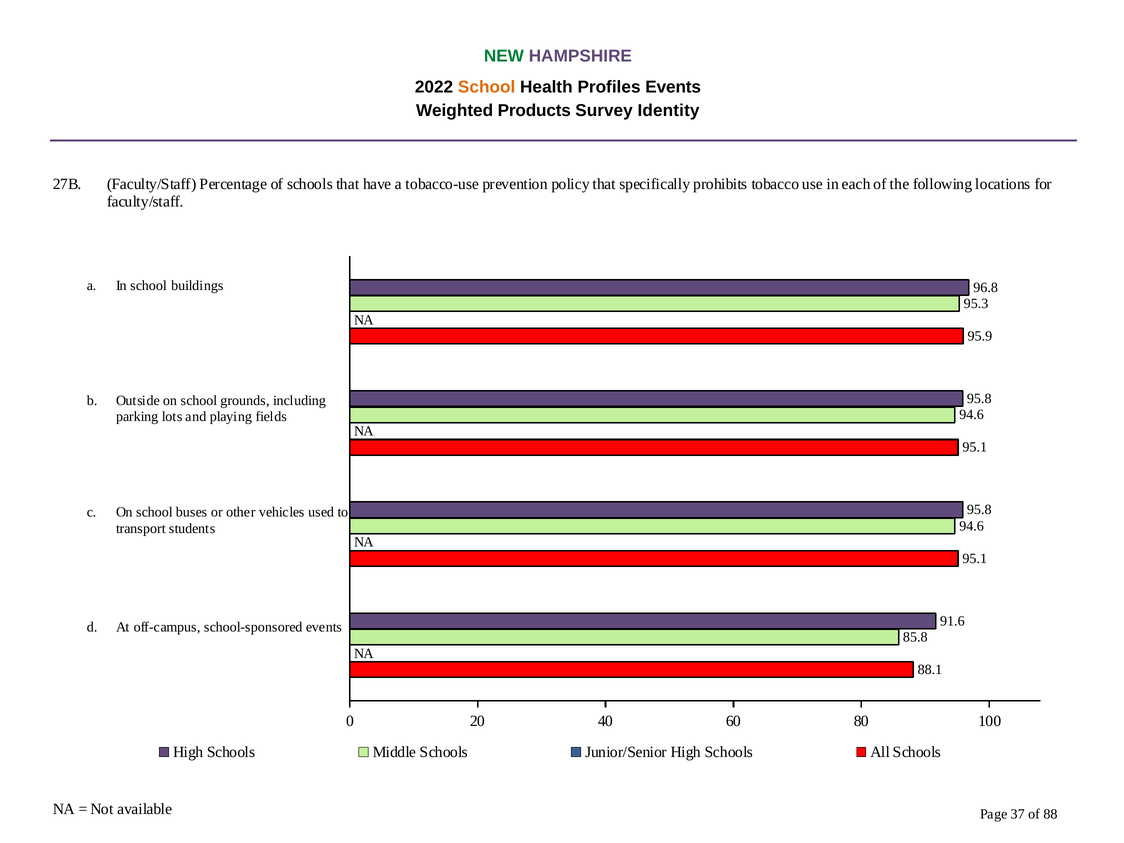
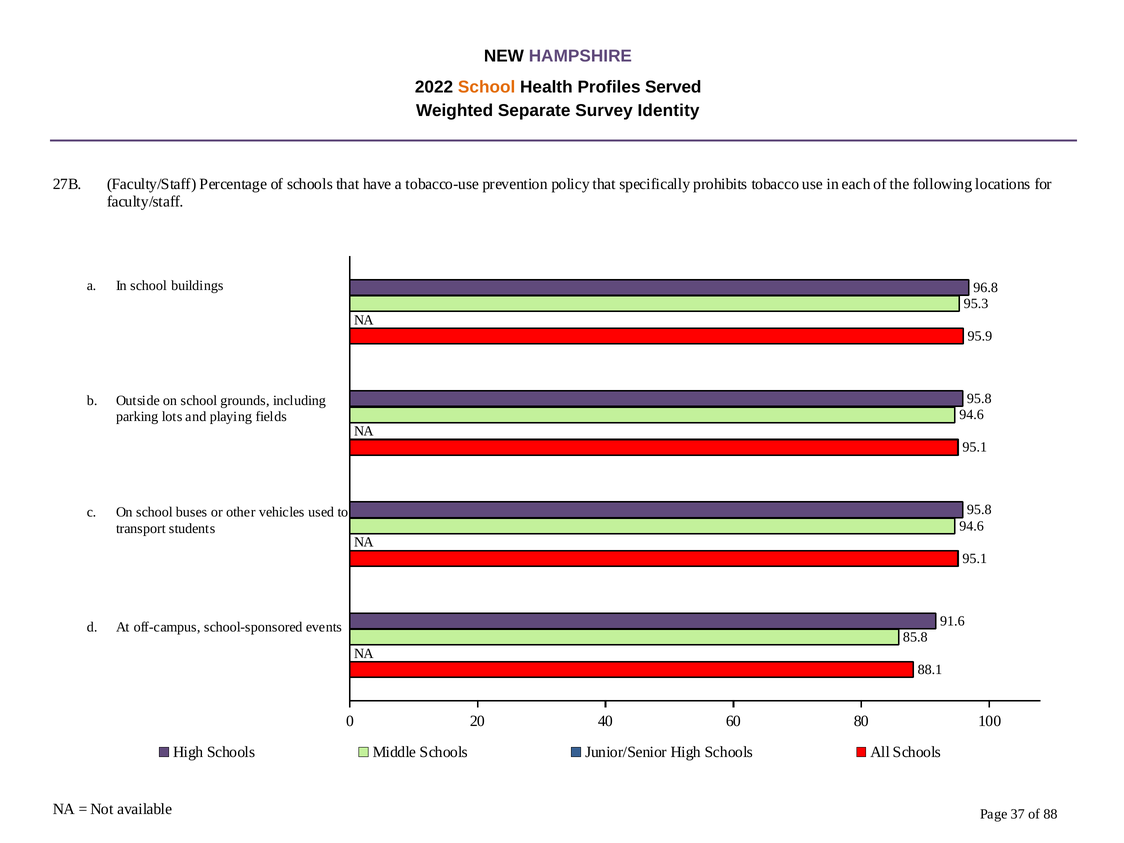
NEW colour: green -> black
Profiles Events: Events -> Served
Products: Products -> Separate
